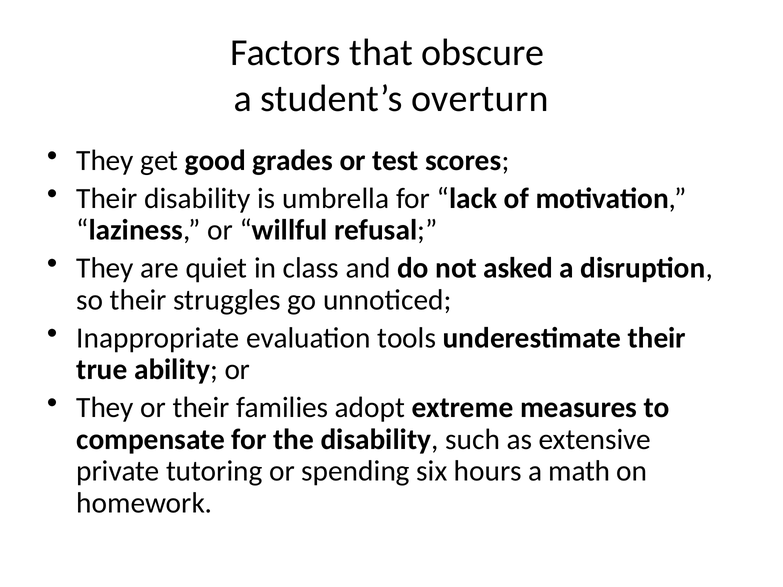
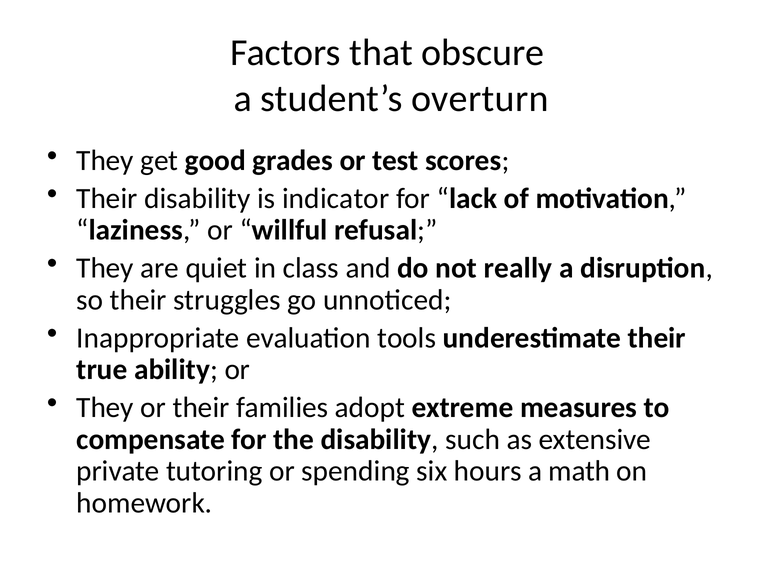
umbrella: umbrella -> indicator
asked: asked -> really
